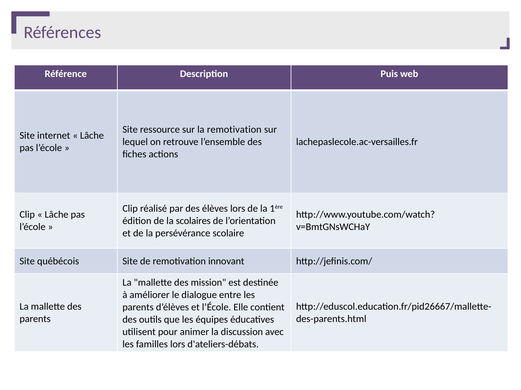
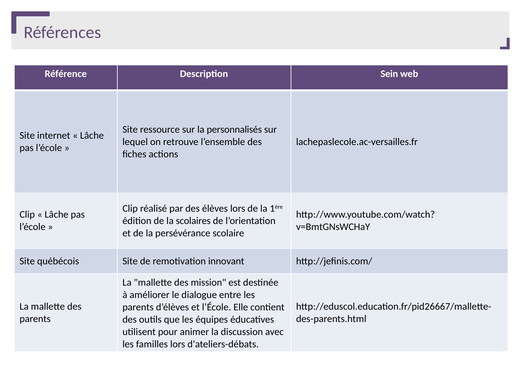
Puis: Puis -> Sein
la remotivation: remotivation -> personnalisés
